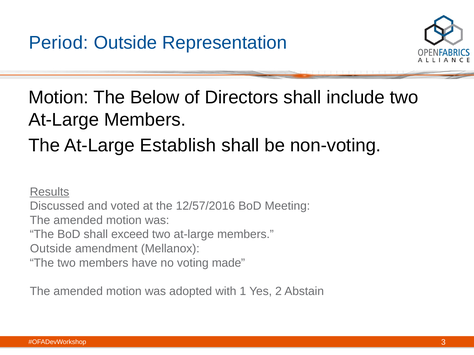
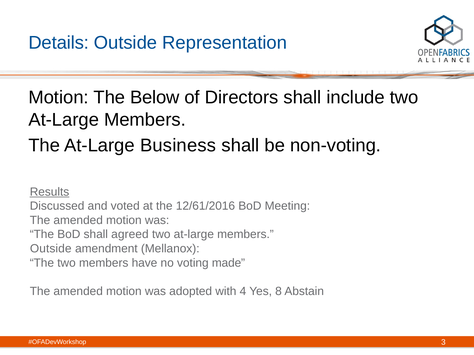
Period: Period -> Details
Establish: Establish -> Business
12/57/2016: 12/57/2016 -> 12/61/2016
exceed: exceed -> agreed
1: 1 -> 4
2: 2 -> 8
